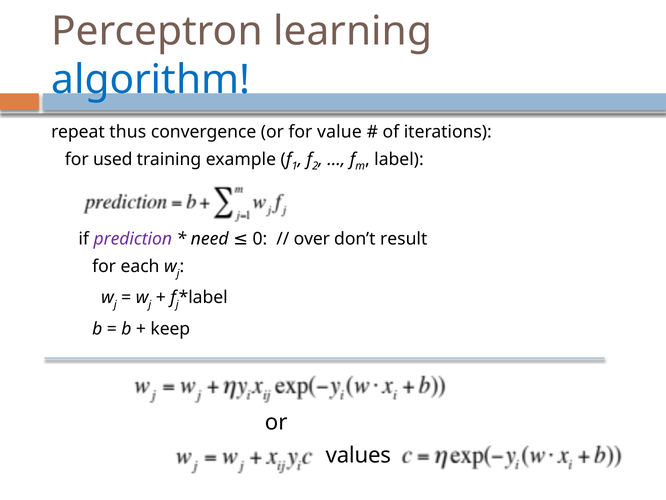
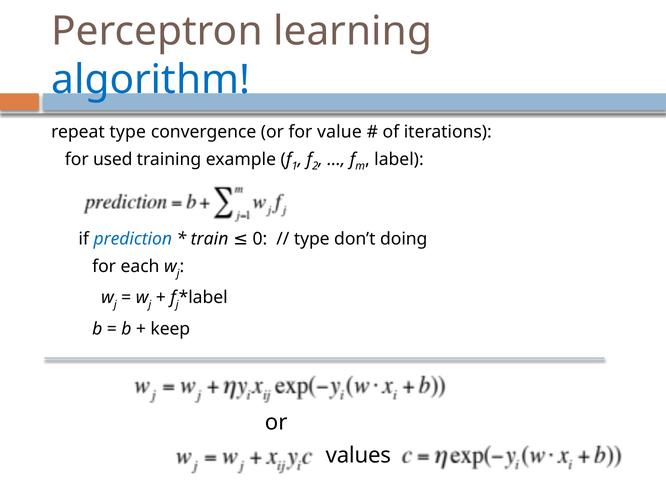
repeat thus: thus -> type
prediction colour: purple -> blue
need: need -> train
over at (312, 239): over -> type
result: result -> doing
